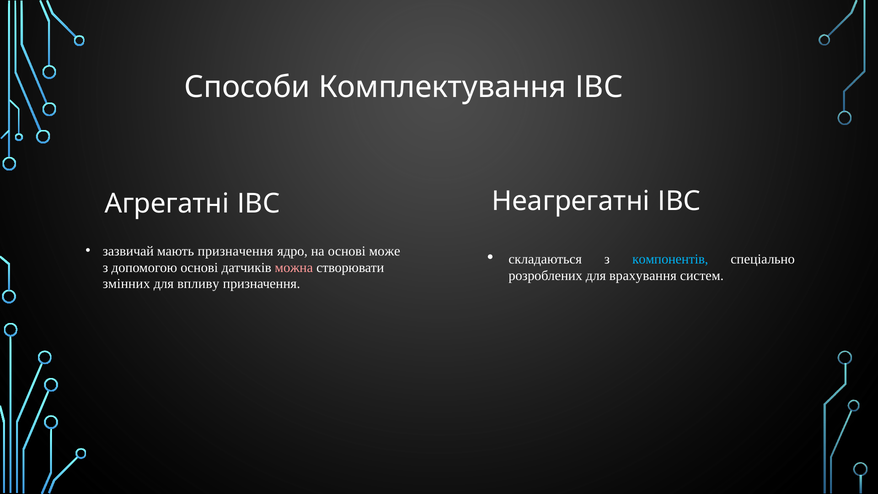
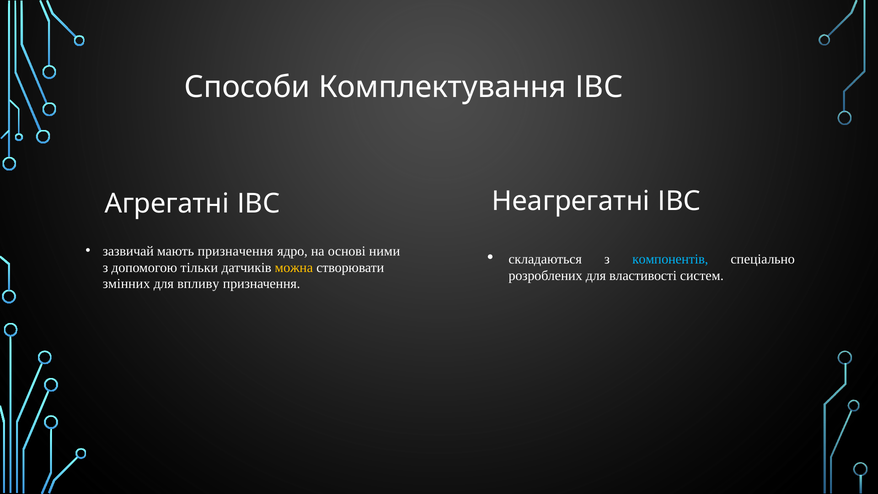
може: може -> ними
допомогою основі: основі -> тільки
можна colour: pink -> yellow
врахування: врахування -> властивості
